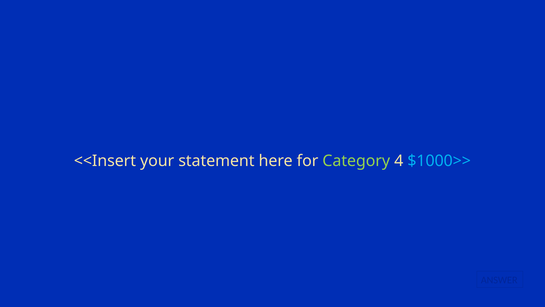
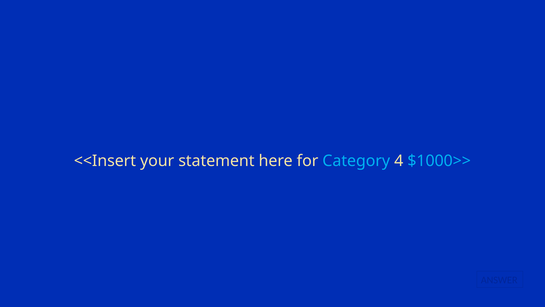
Category colour: light green -> light blue
